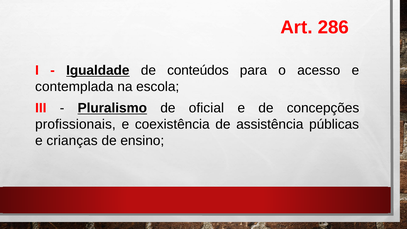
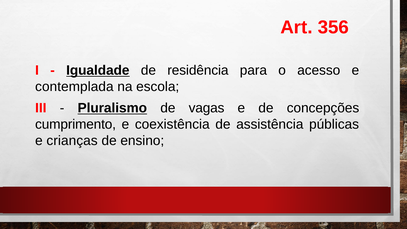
286: 286 -> 356
conteúdos: conteúdos -> residência
oficial: oficial -> vagas
profissionais: profissionais -> cumprimento
